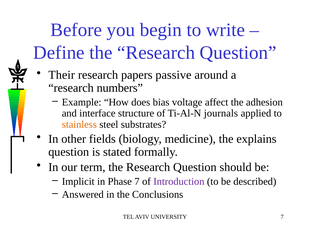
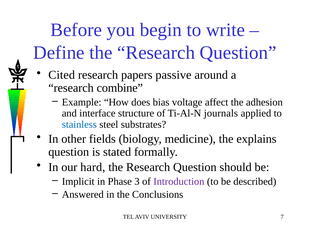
Their: Their -> Cited
numbers: numbers -> combine
stainless colour: orange -> blue
term: term -> hard
Phase 7: 7 -> 3
